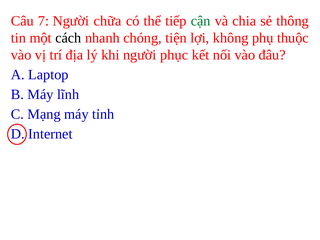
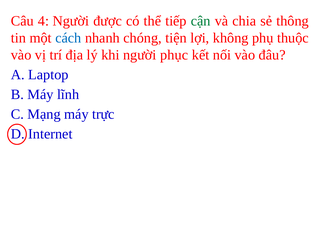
7: 7 -> 4
chữa: chữa -> được
cách colour: black -> blue
tỉnh: tỉnh -> trực
